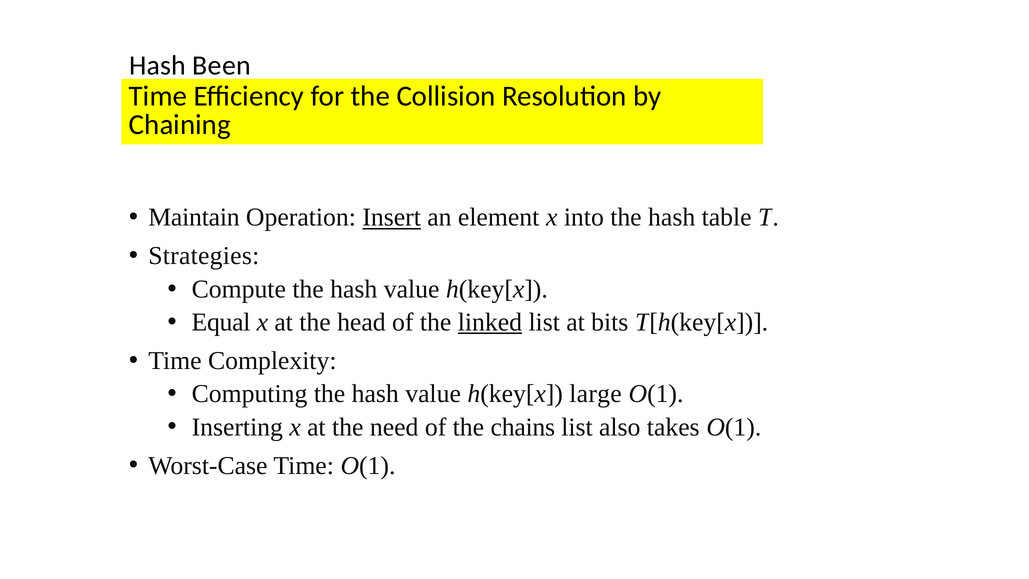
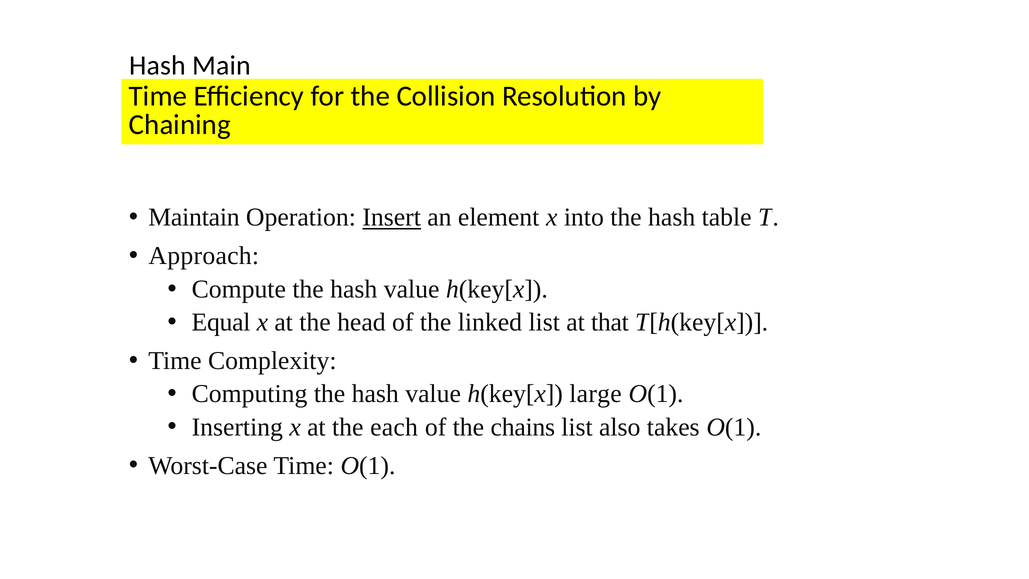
Been: Been -> Main
Strategies: Strategies -> Approach
linked underline: present -> none
bits: bits -> that
need: need -> each
